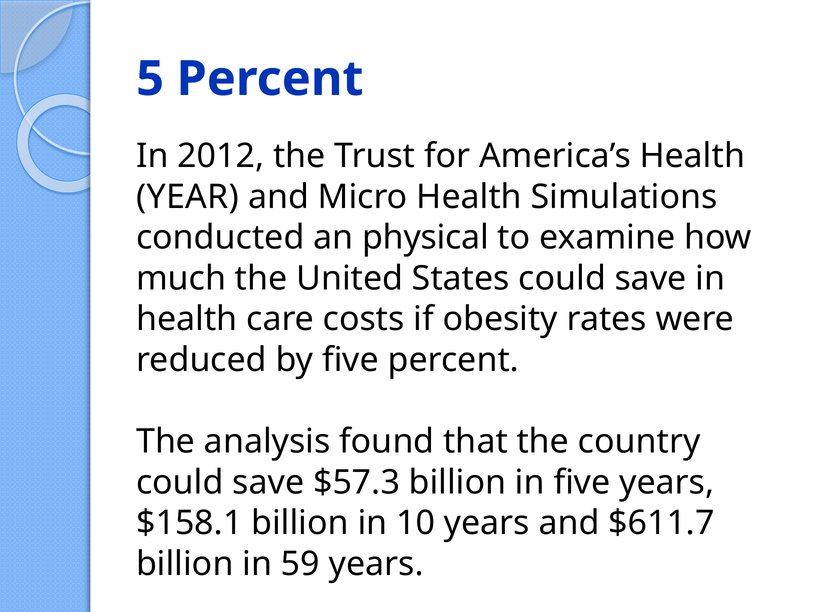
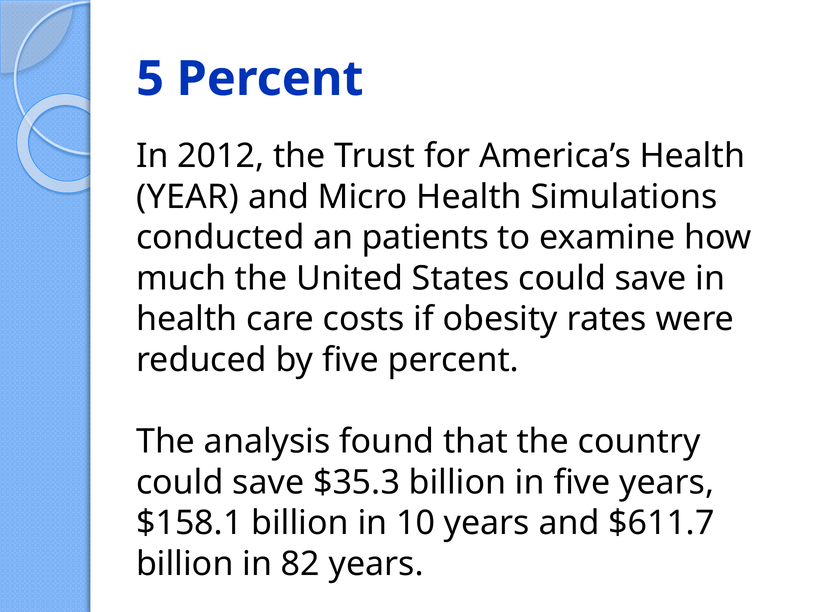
physical: physical -> patients
$57.3: $57.3 -> $35.3
59: 59 -> 82
